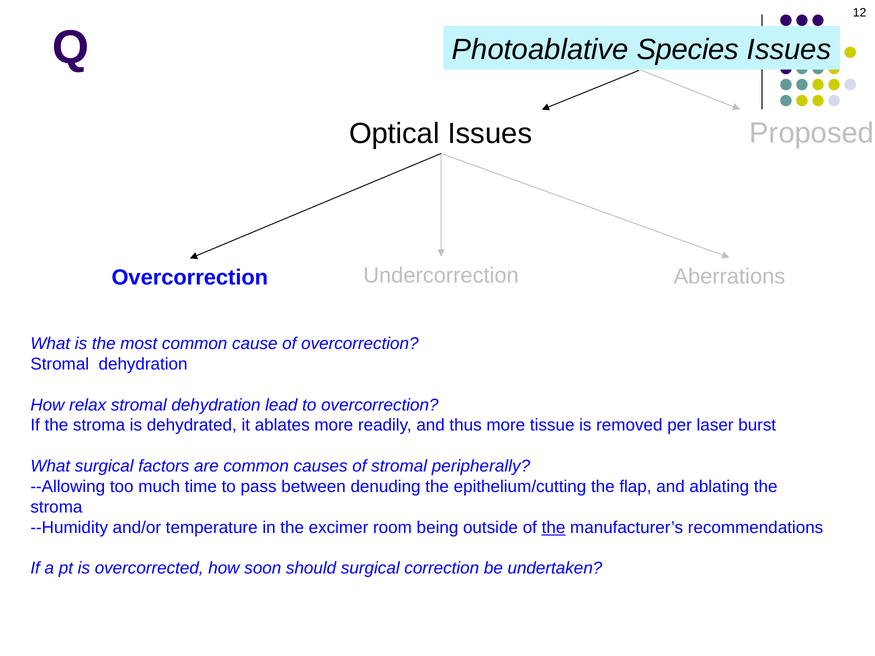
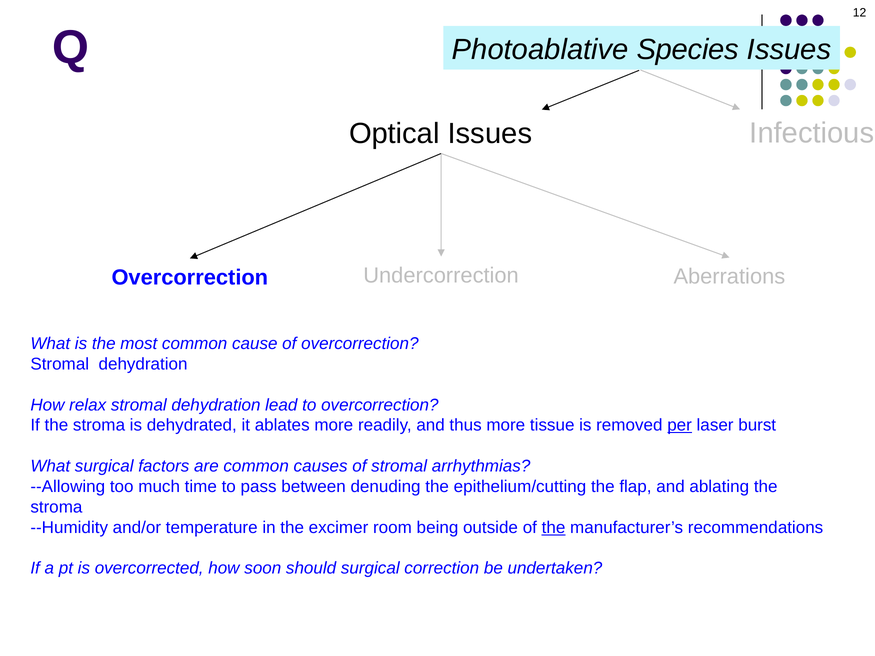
Proposed: Proposed -> Infectious
per underline: none -> present
peripherally: peripherally -> arrhythmias
